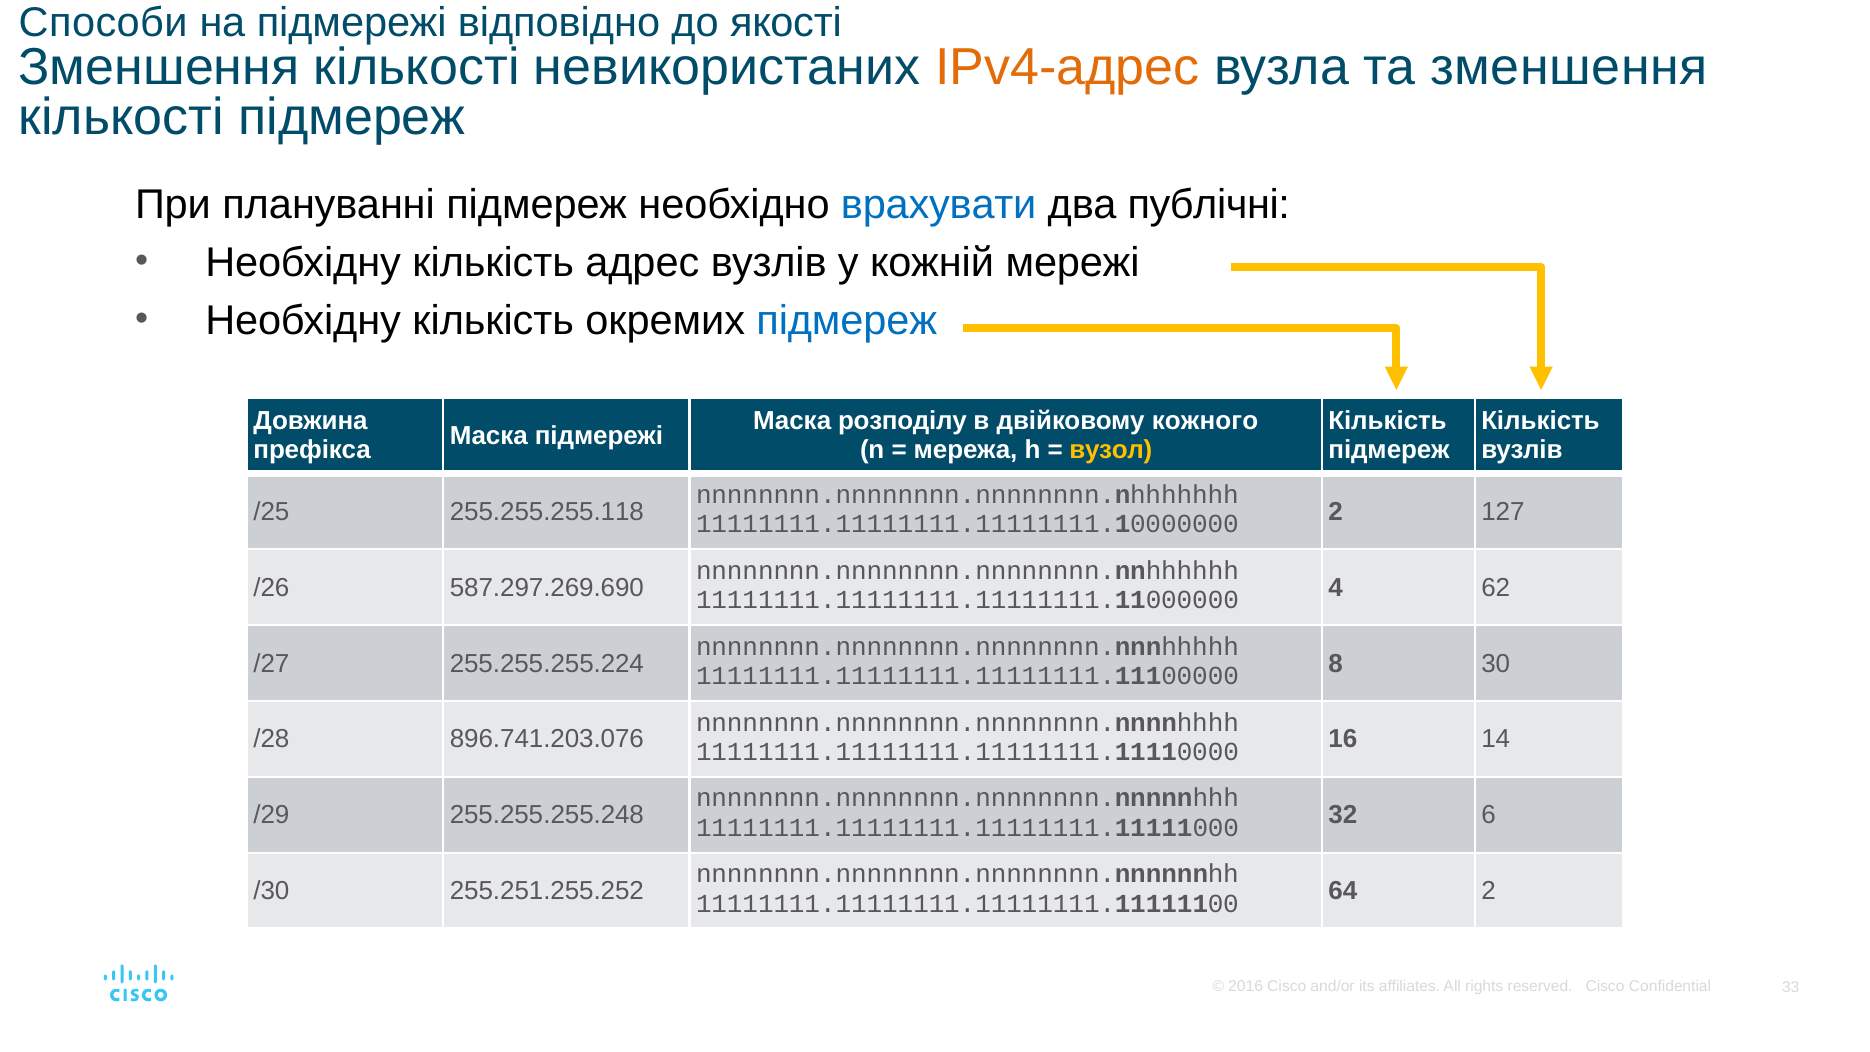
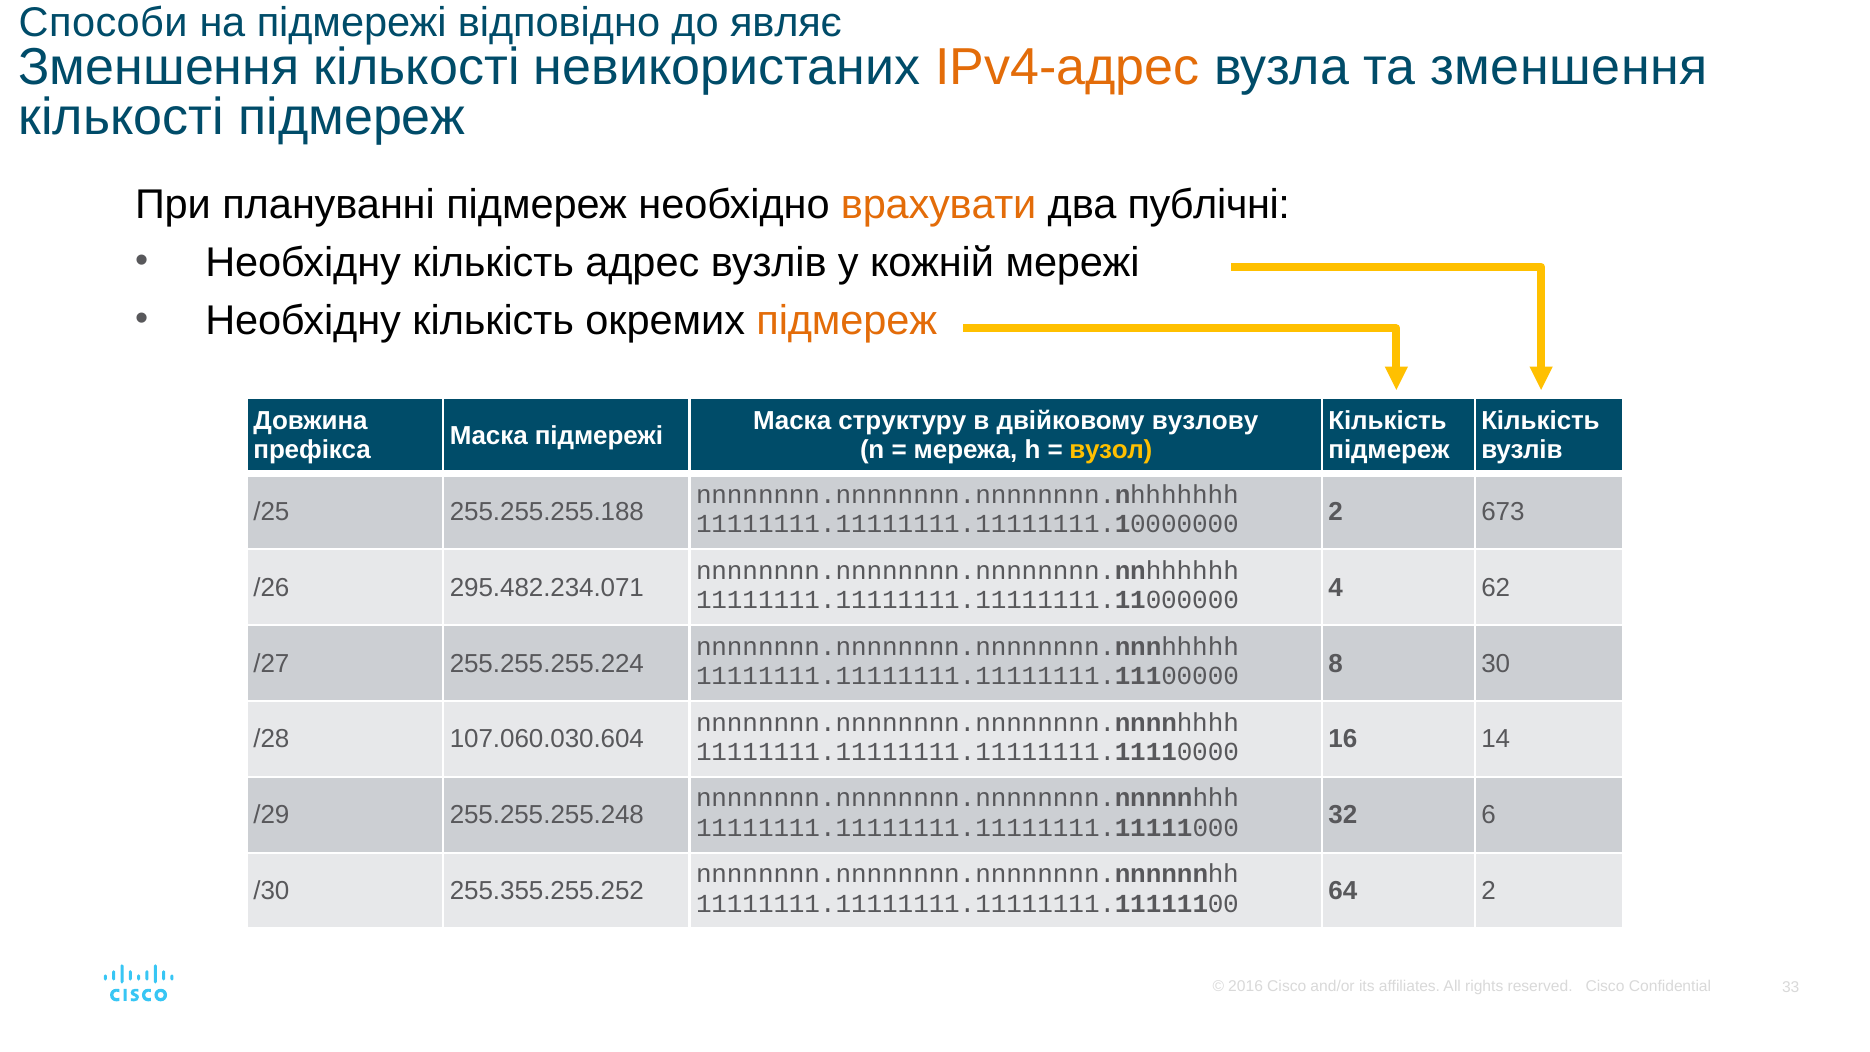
якості: якості -> являє
врахувати colour: blue -> orange
підмереж at (847, 321) colour: blue -> orange
розподілу: розподілу -> структуру
кожного: кожного -> вузлову
255.255.255.118: 255.255.255.118 -> 255.255.255.188
127: 127 -> 673
587.297.269.690: 587.297.269.690 -> 295.482.234.071
896.741.203.076: 896.741.203.076 -> 107.060.030.604
255.251.255.252: 255.251.255.252 -> 255.355.255.252
